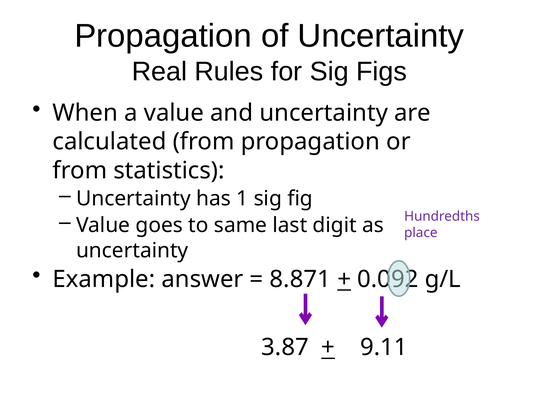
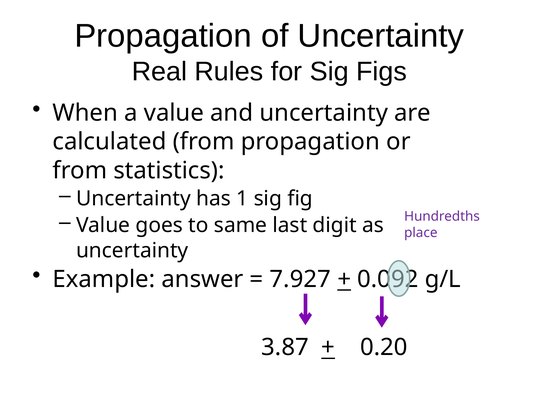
8.871: 8.871 -> 7.927
9.11: 9.11 -> 0.20
